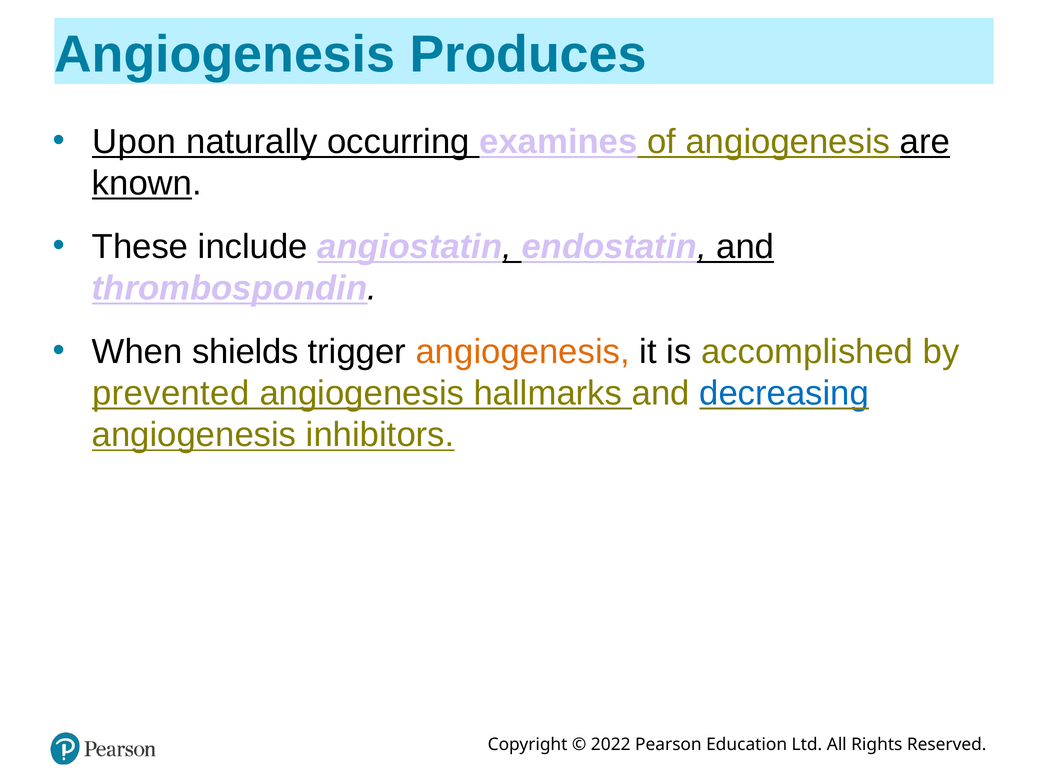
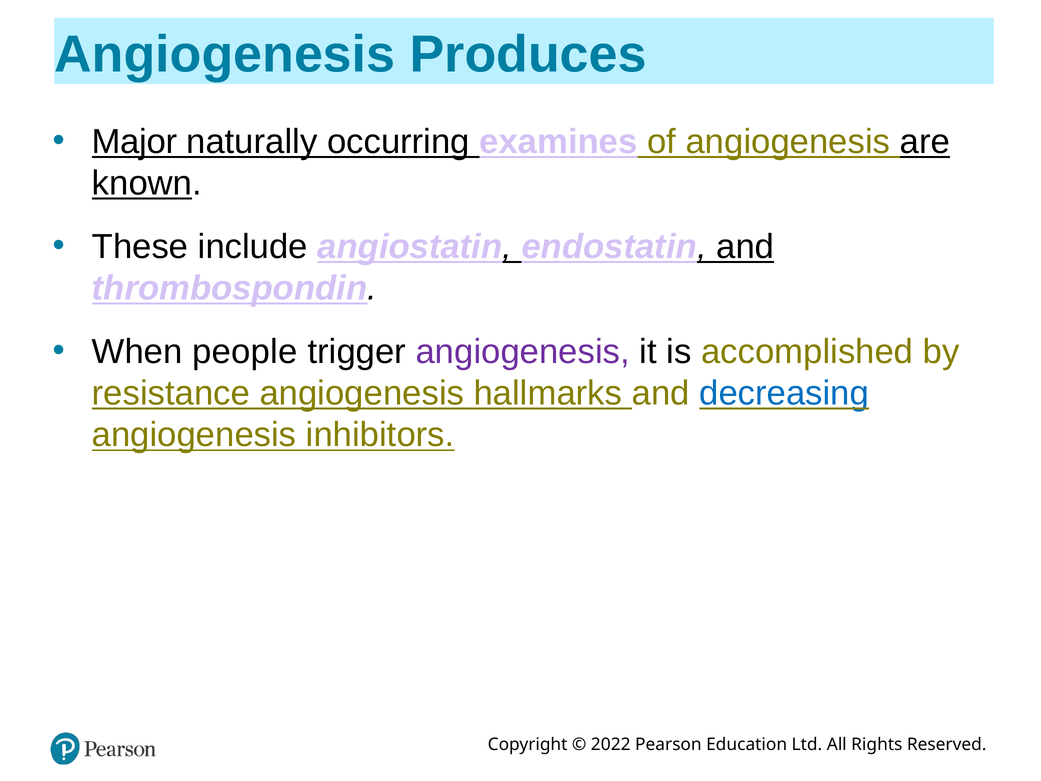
Upon: Upon -> Major
shields: shields -> people
angiogenesis at (523, 352) colour: orange -> purple
prevented: prevented -> resistance
